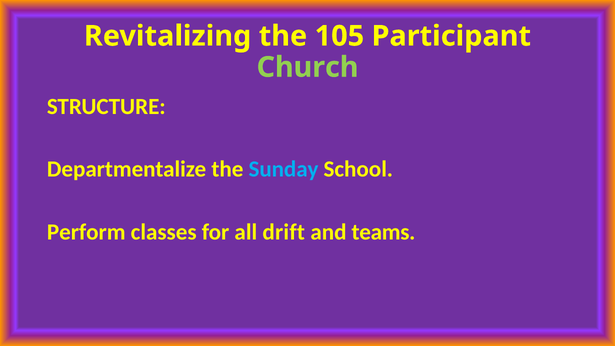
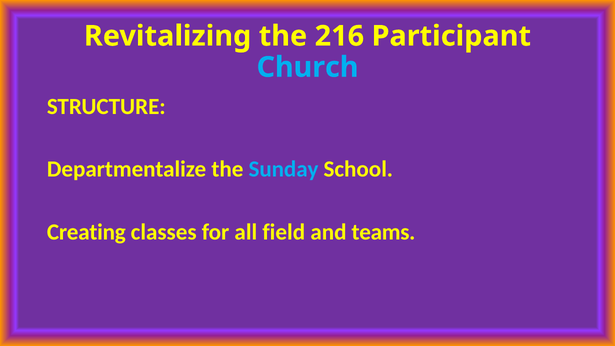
105: 105 -> 216
Church colour: light green -> light blue
Perform: Perform -> Creating
drift: drift -> field
